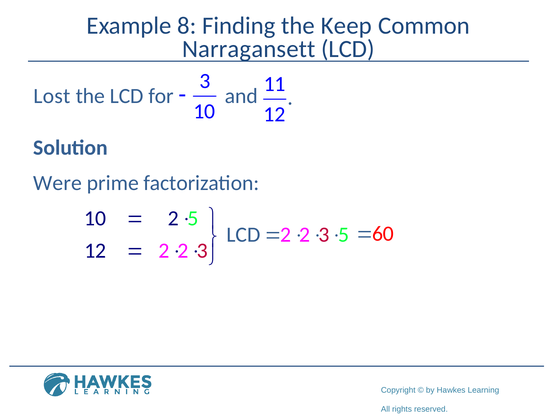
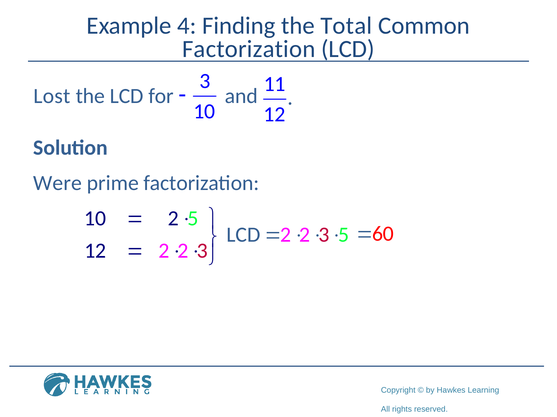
8: 8 -> 4
Keep: Keep -> Total
Narragansett at (249, 49): Narragansett -> Factorization
